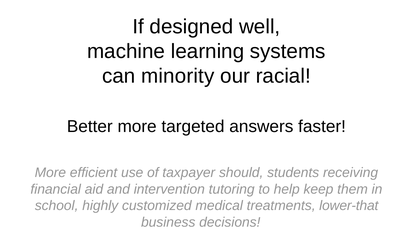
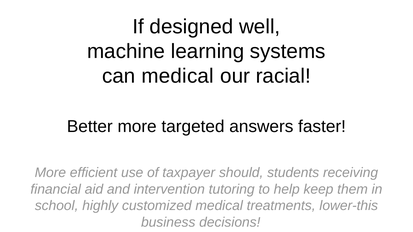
can minority: minority -> medical
lower-that: lower-that -> lower-this
